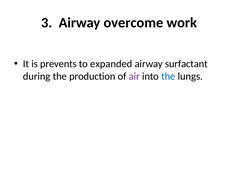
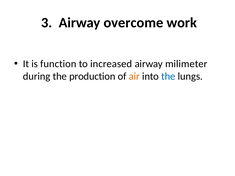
prevents: prevents -> function
expanded: expanded -> increased
surfactant: surfactant -> milimeter
air colour: purple -> orange
